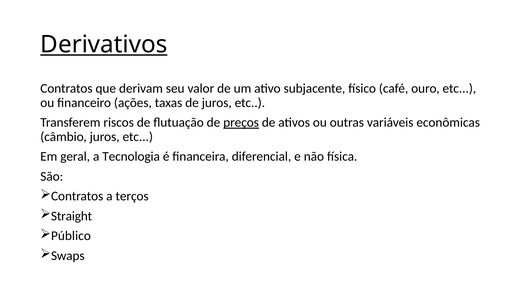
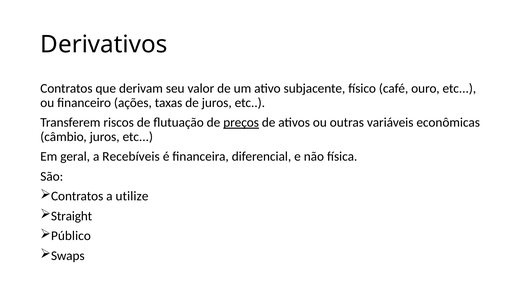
Derivativos underline: present -> none
Tecnologia: Tecnologia -> Recebíveis
terços: terços -> utilize
